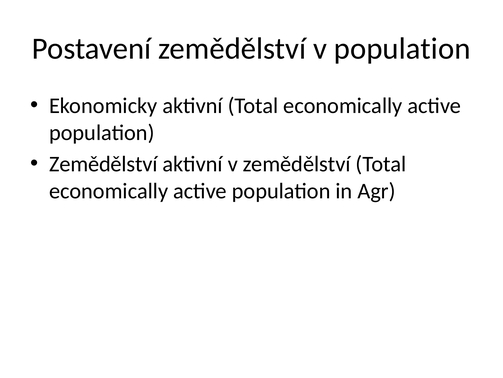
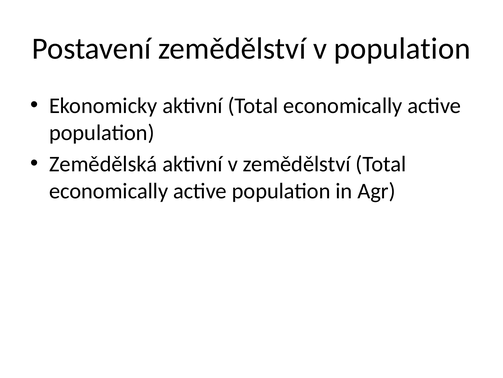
Zemědělství at (103, 164): Zemědělství -> Zemědělská
